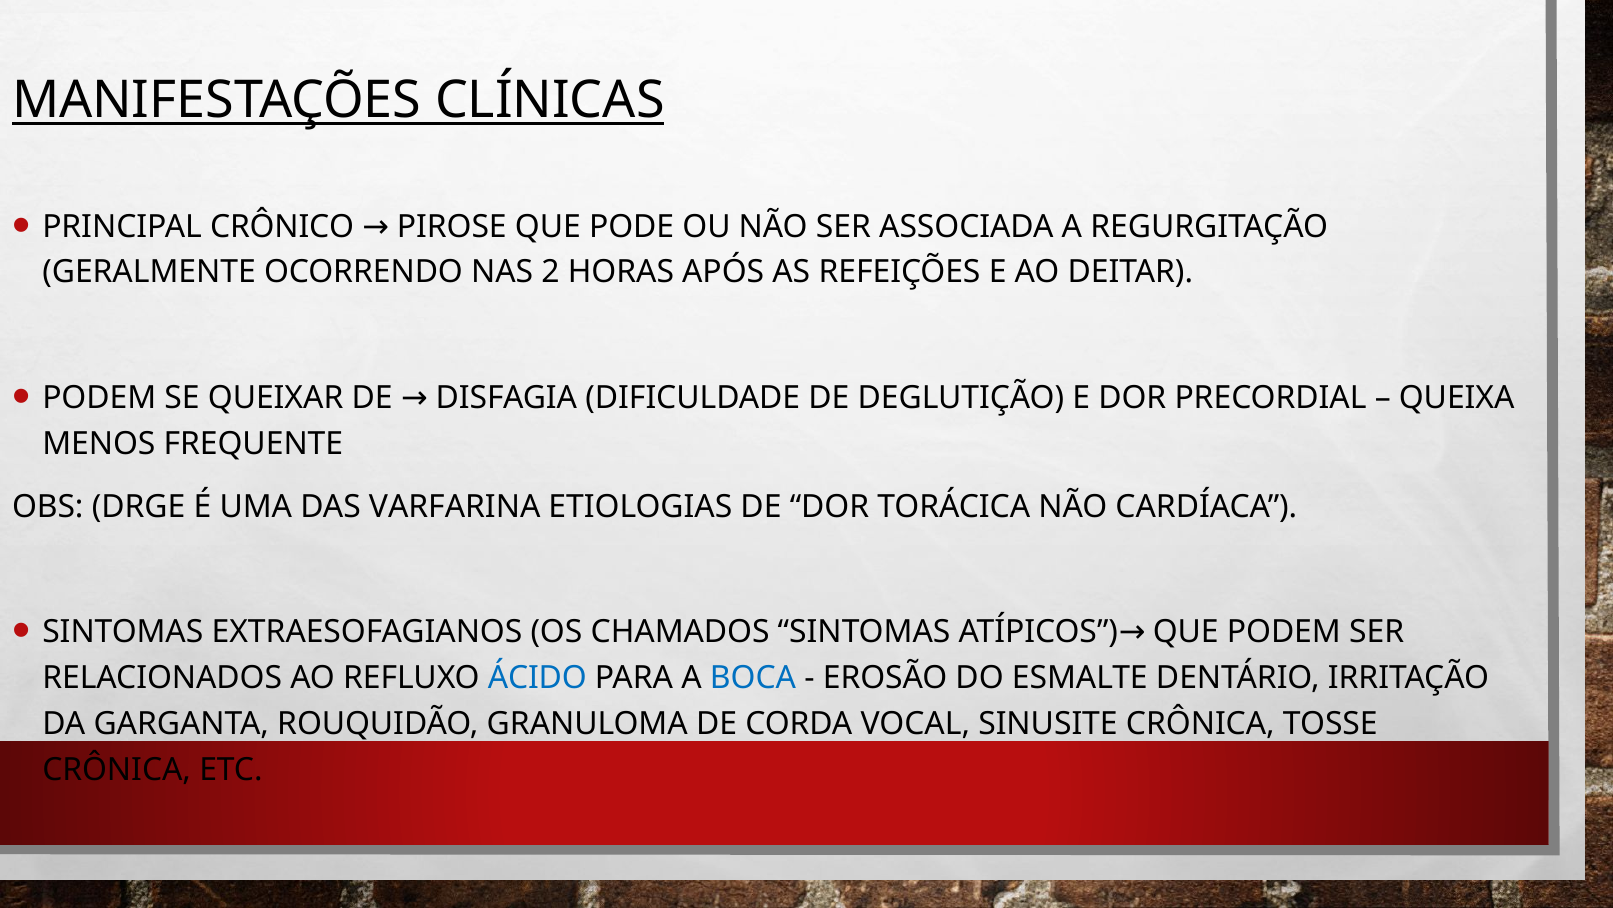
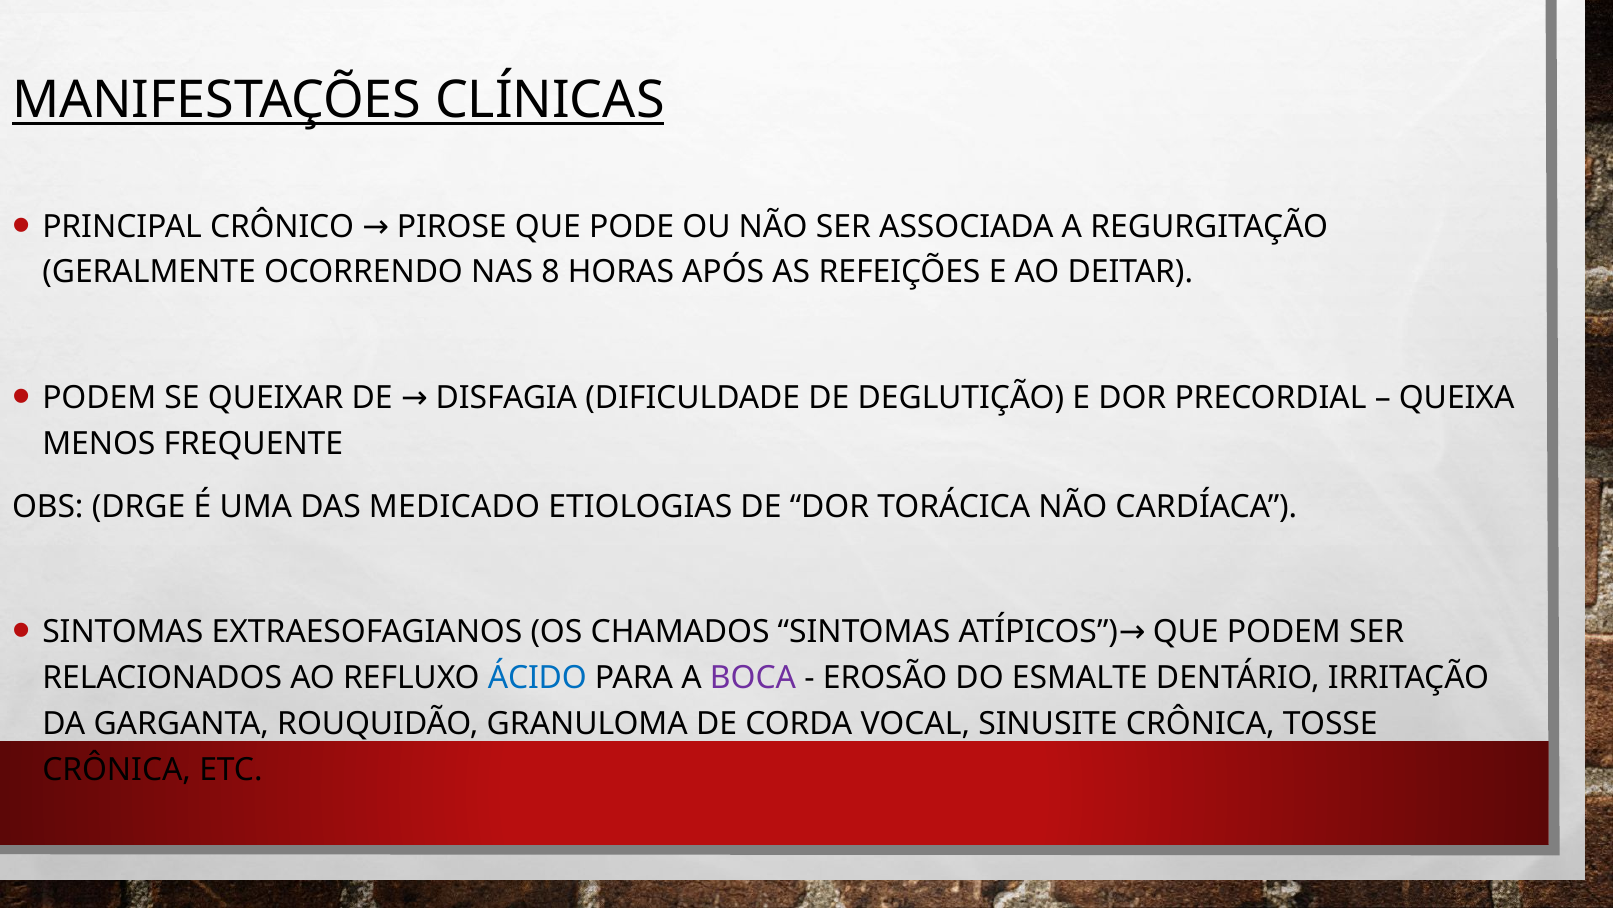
2: 2 -> 8
VARFARINA: VARFARINA -> MEDICADO
BOCA colour: blue -> purple
